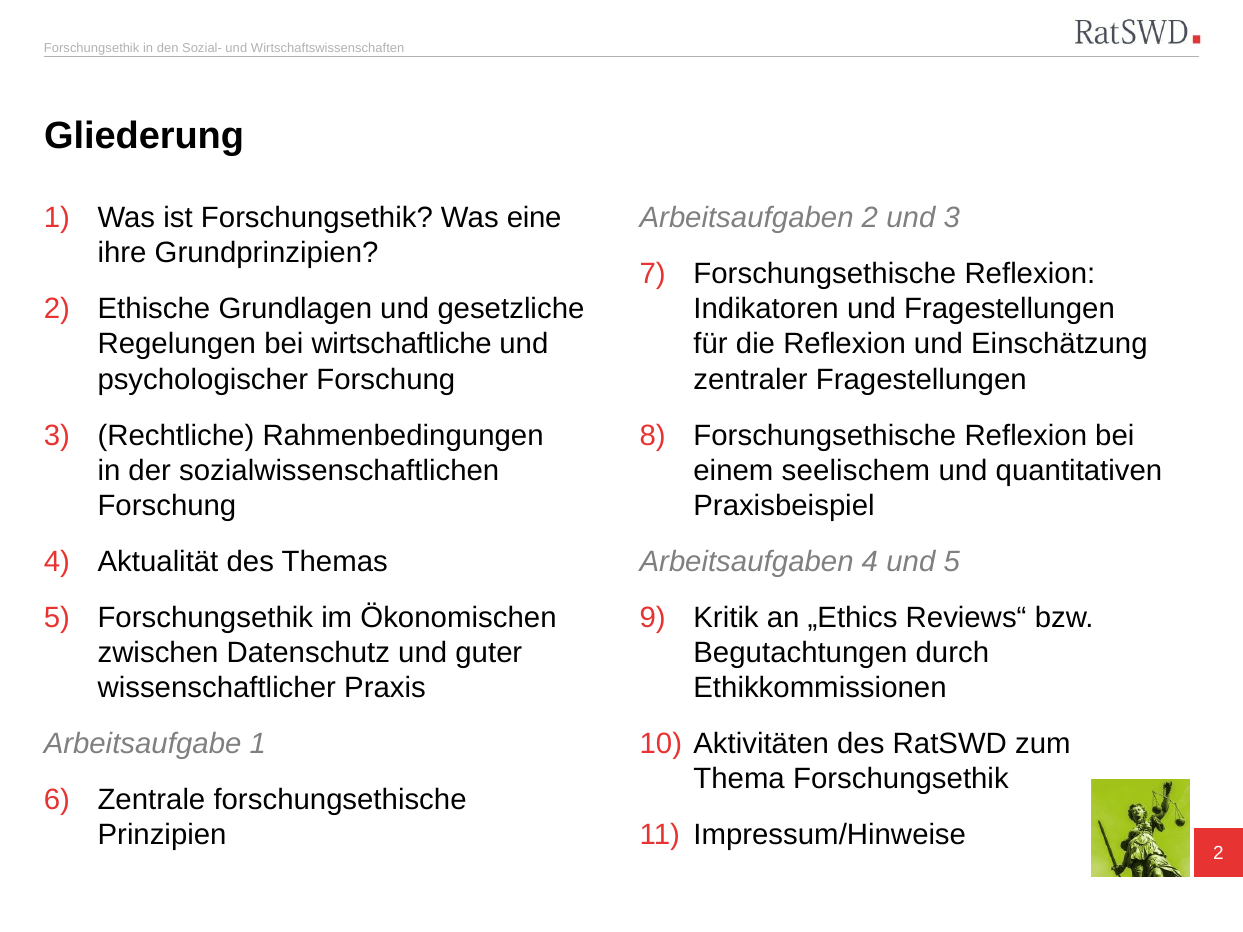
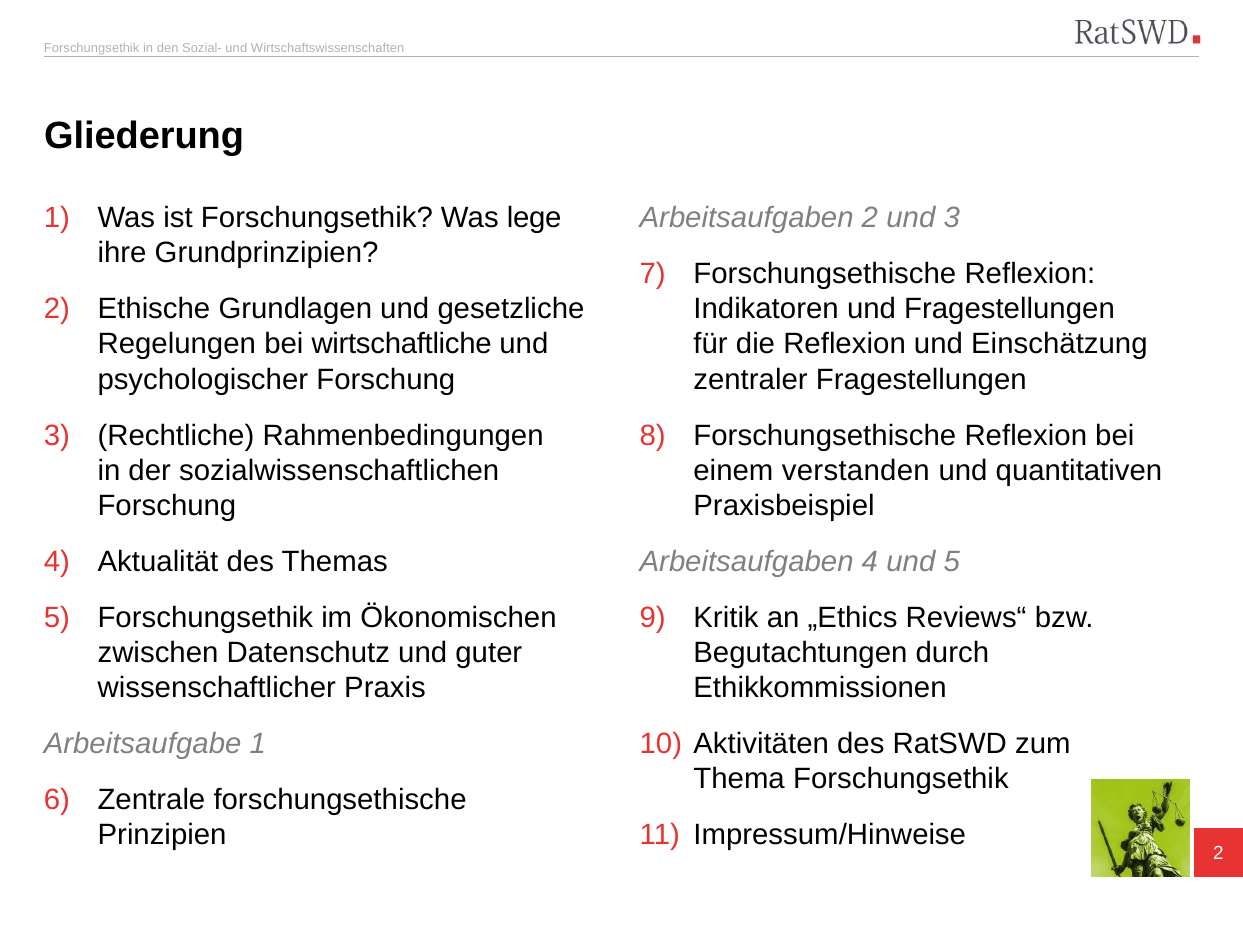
eine: eine -> lege
seelischem: seelischem -> verstanden
